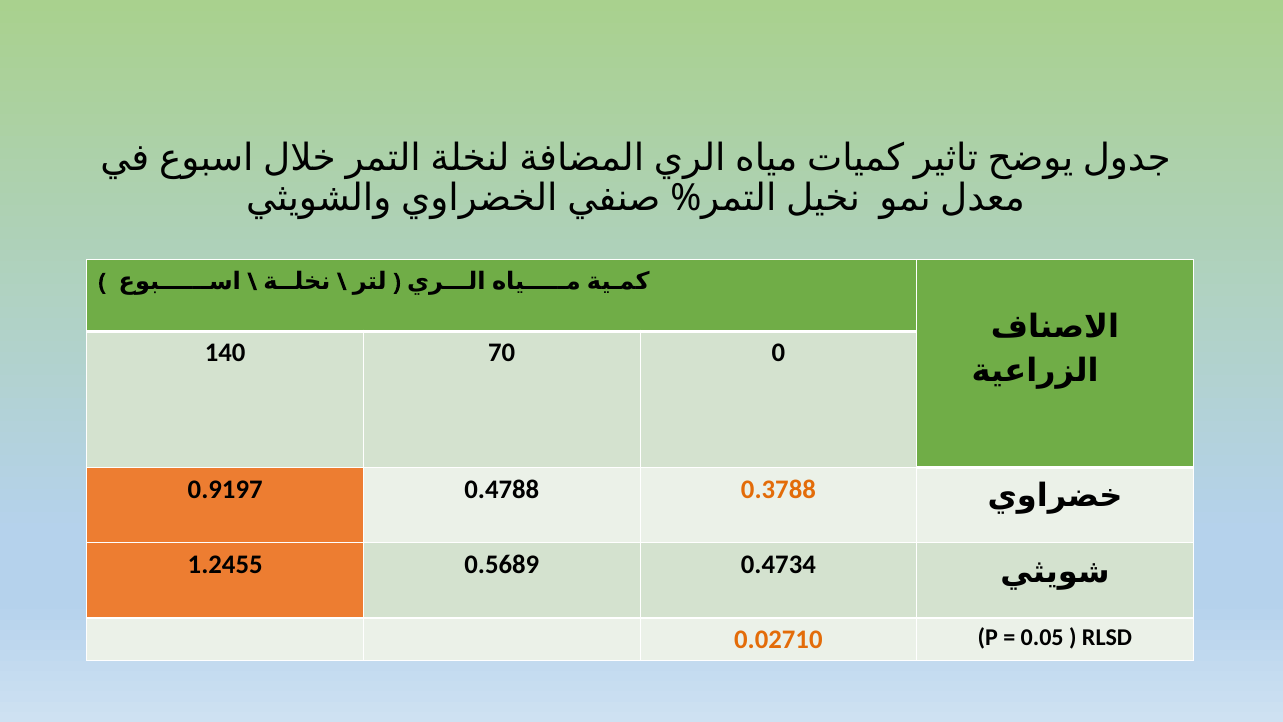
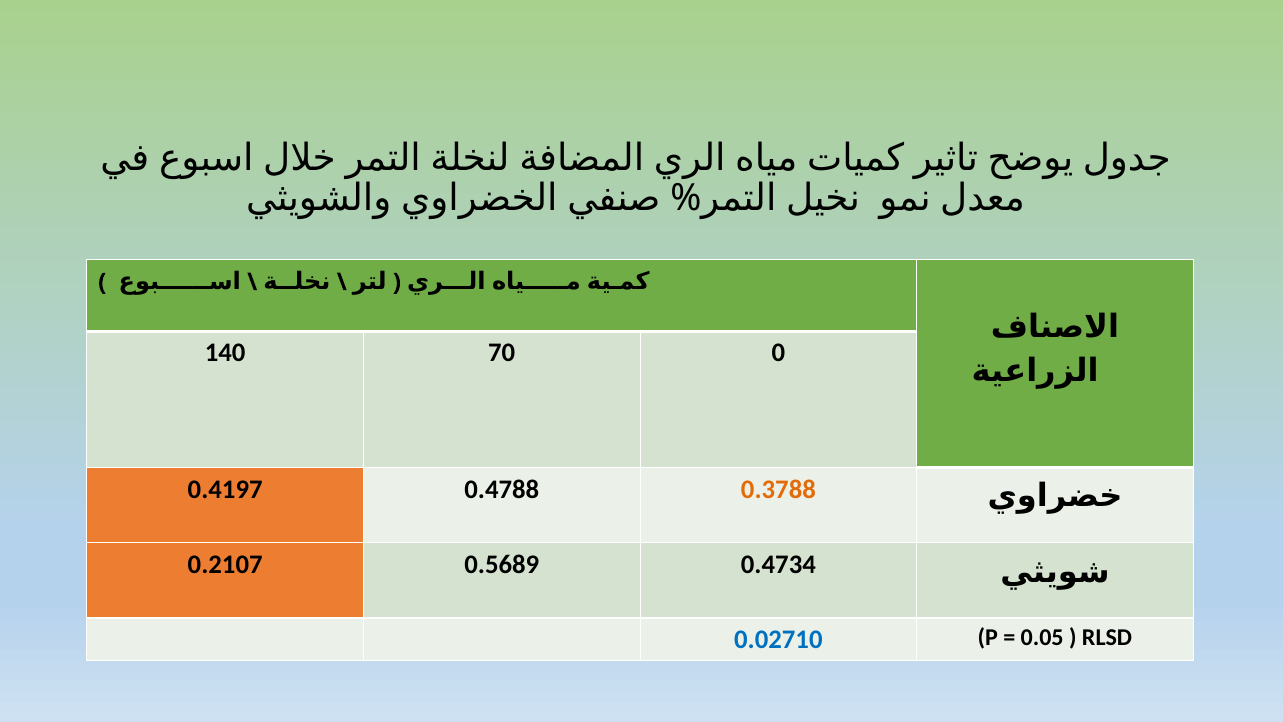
0.9197: 0.9197 -> 0.4197
1.2455: 1.2455 -> 0.2107
0.02710 colour: orange -> blue
